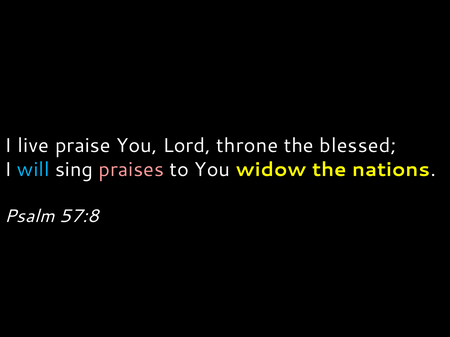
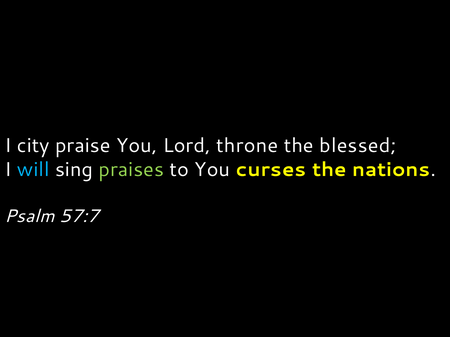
live: live -> city
praises colour: pink -> light green
widow: widow -> curses
57:8: 57:8 -> 57:7
